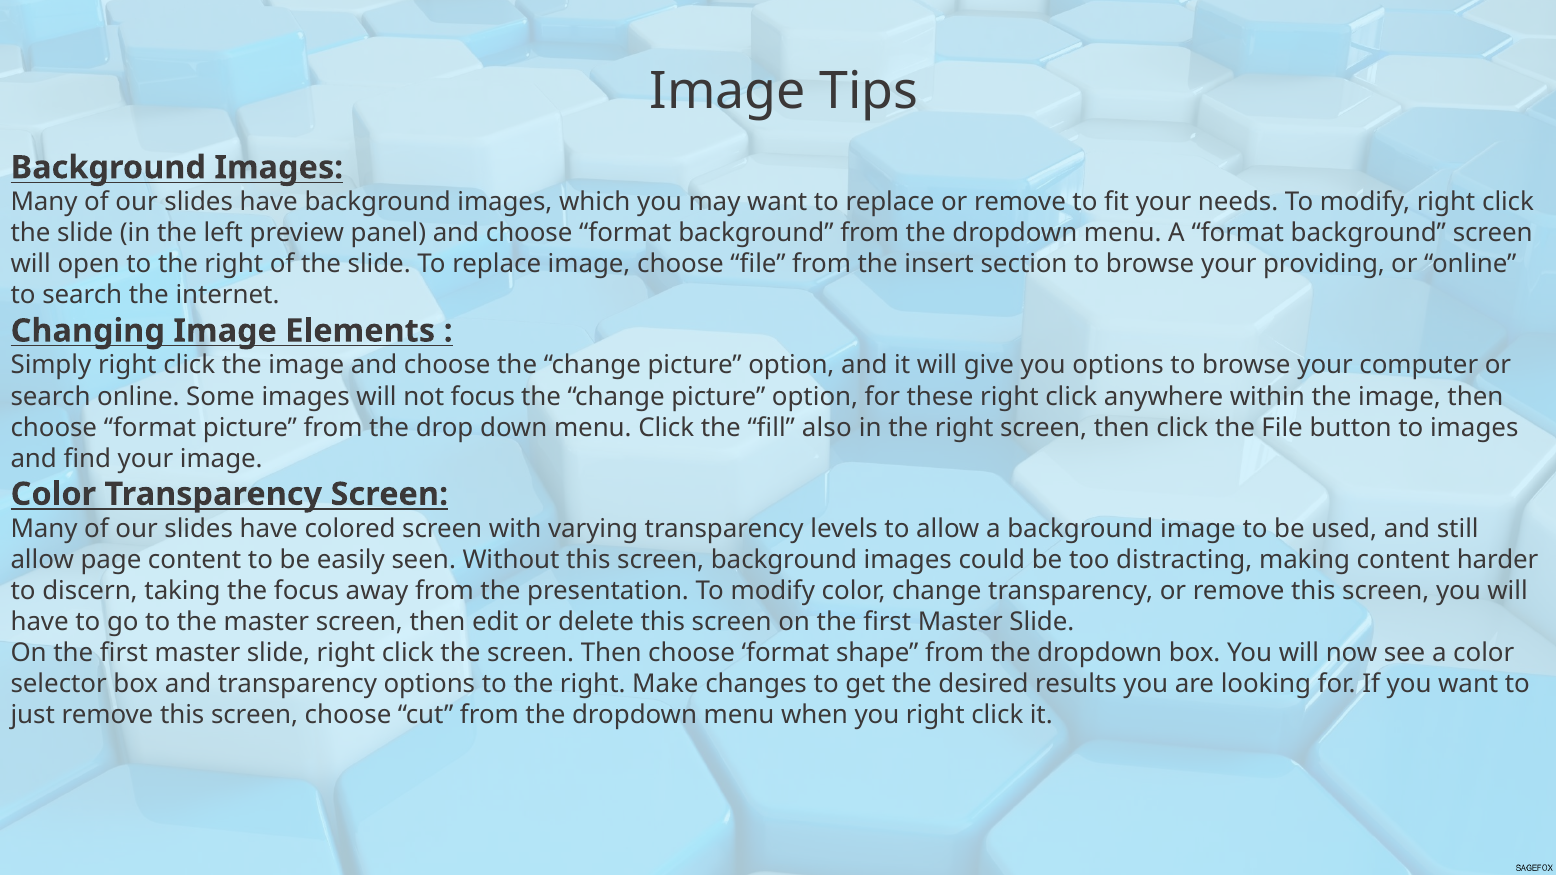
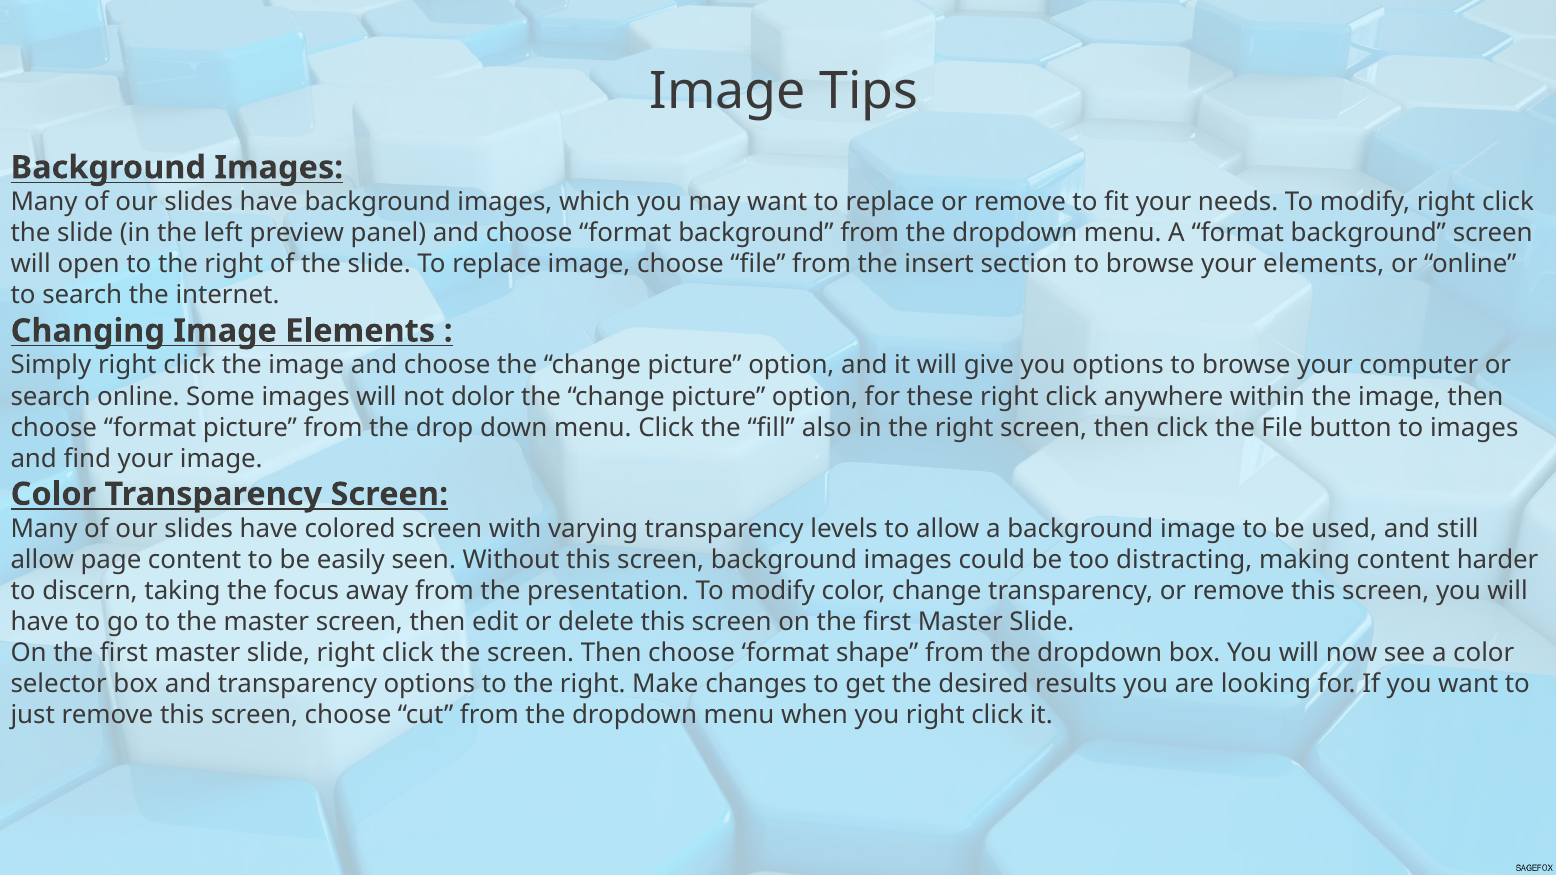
your providing: providing -> elements
not focus: focus -> dolor
